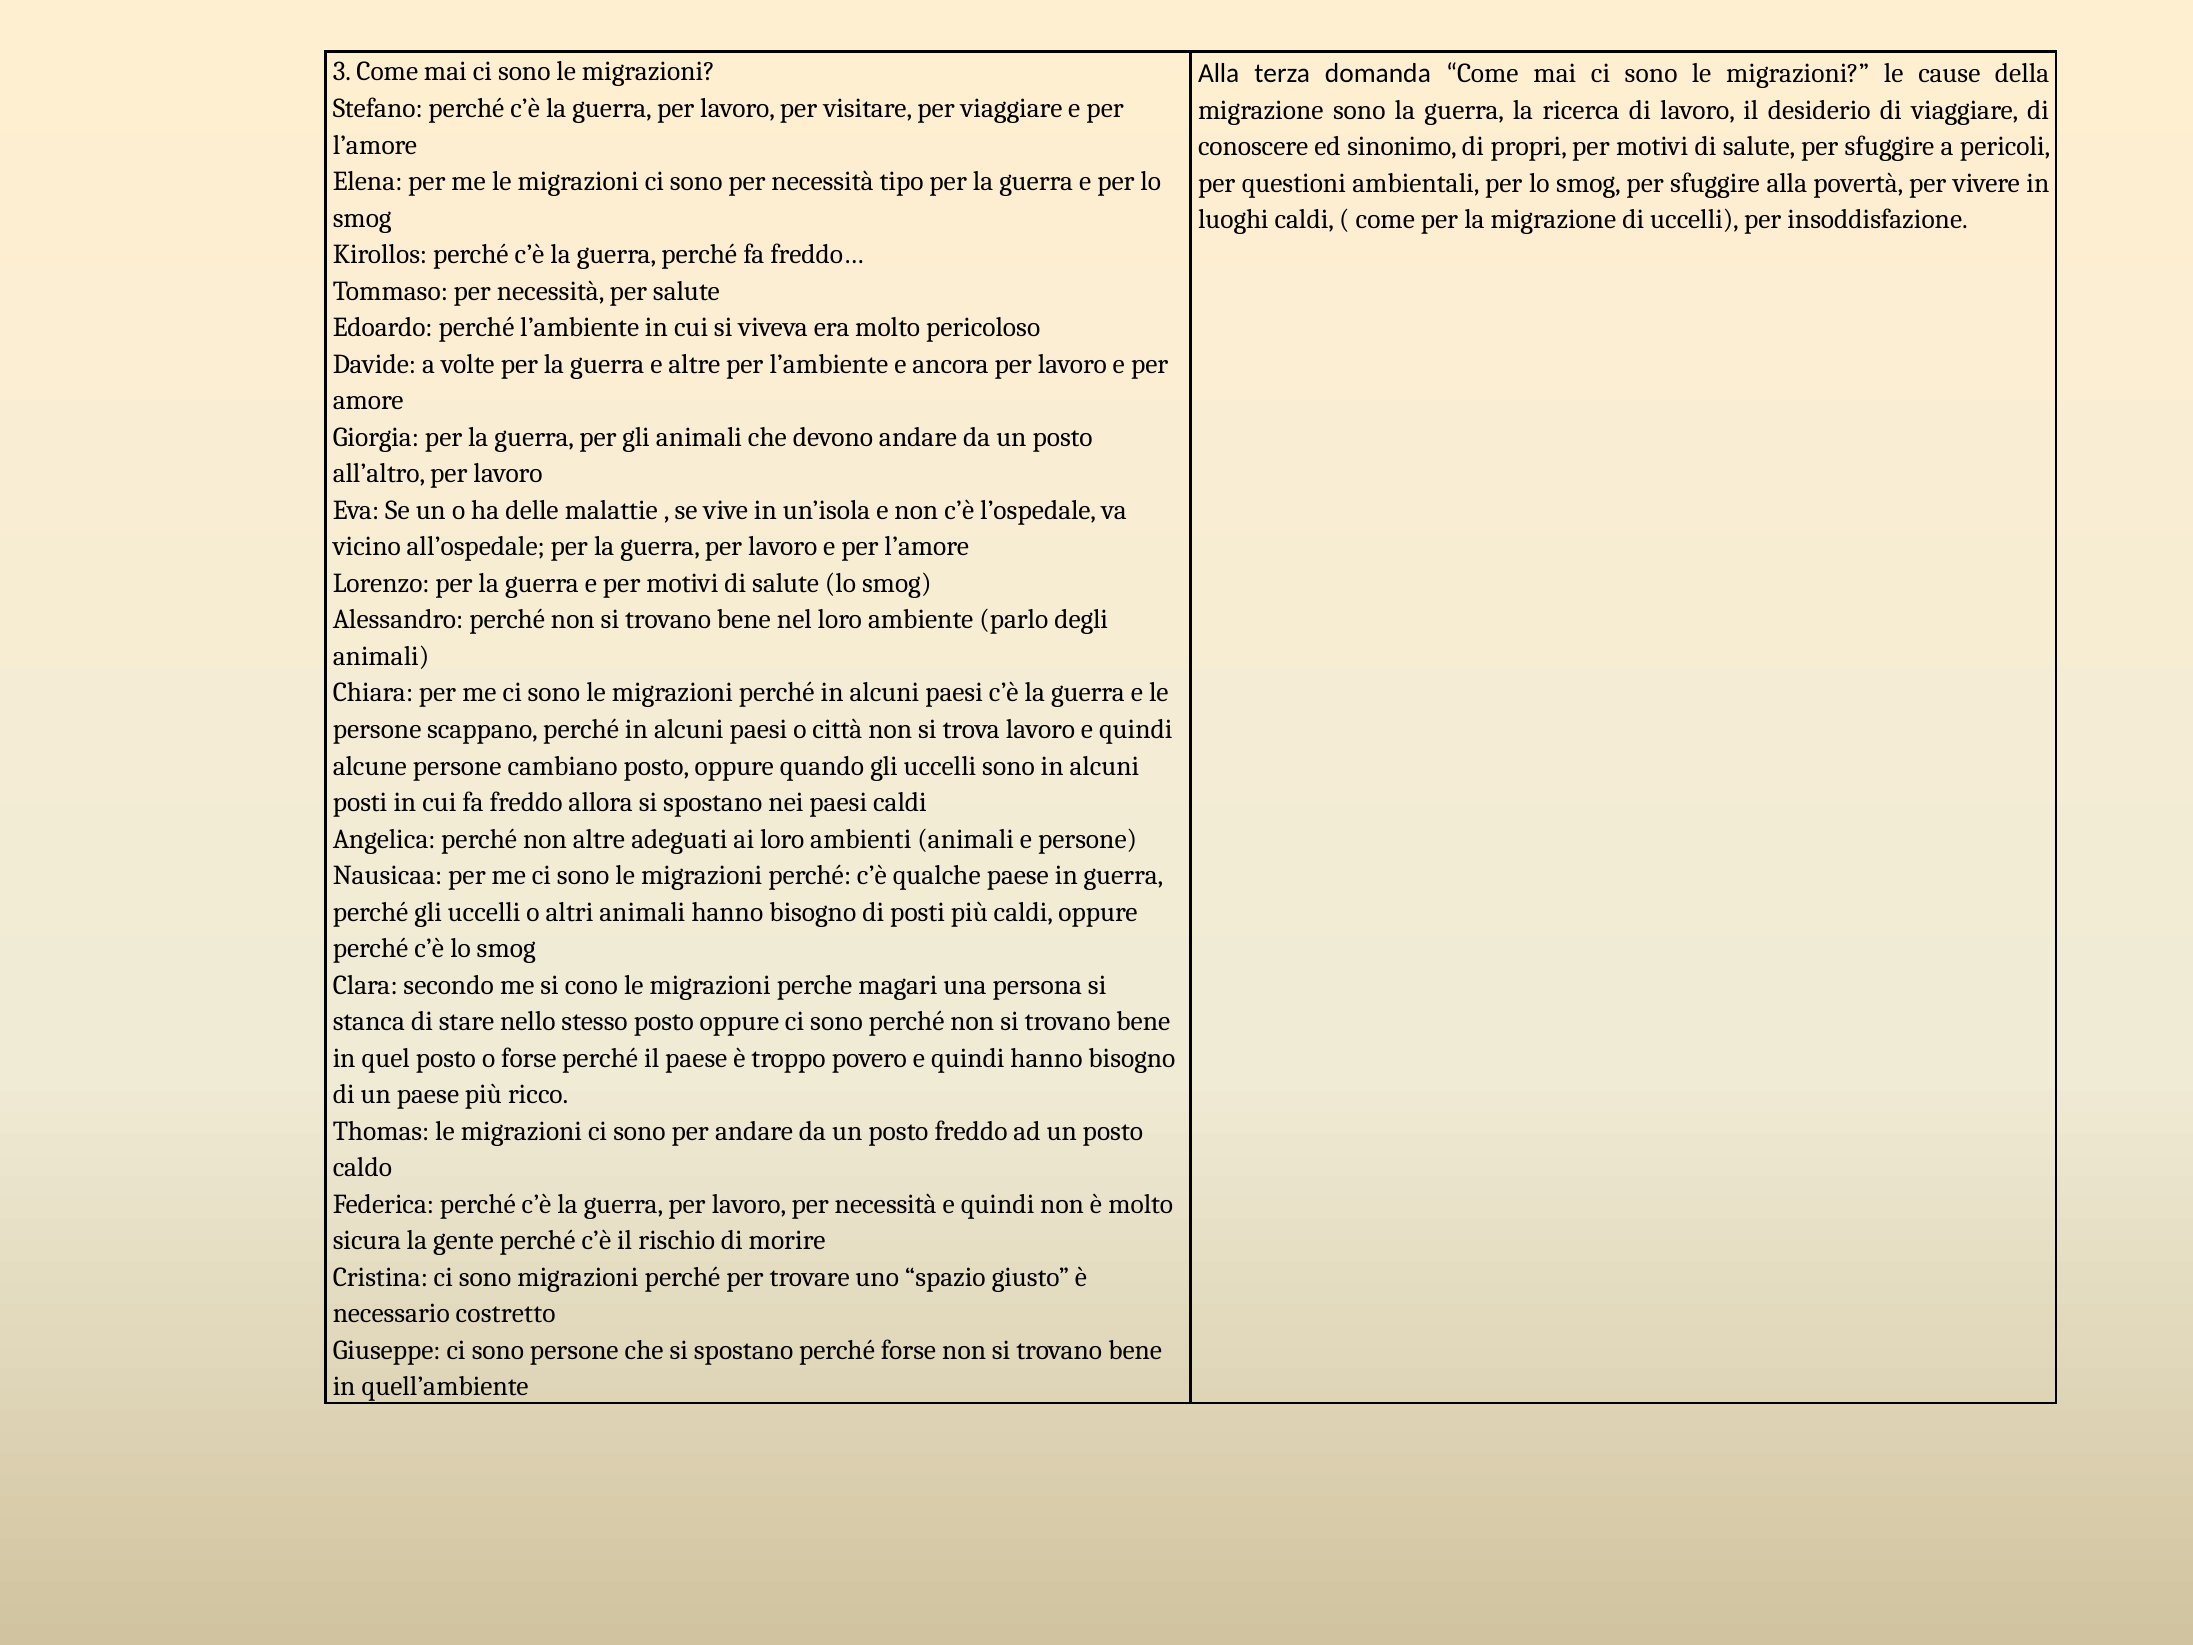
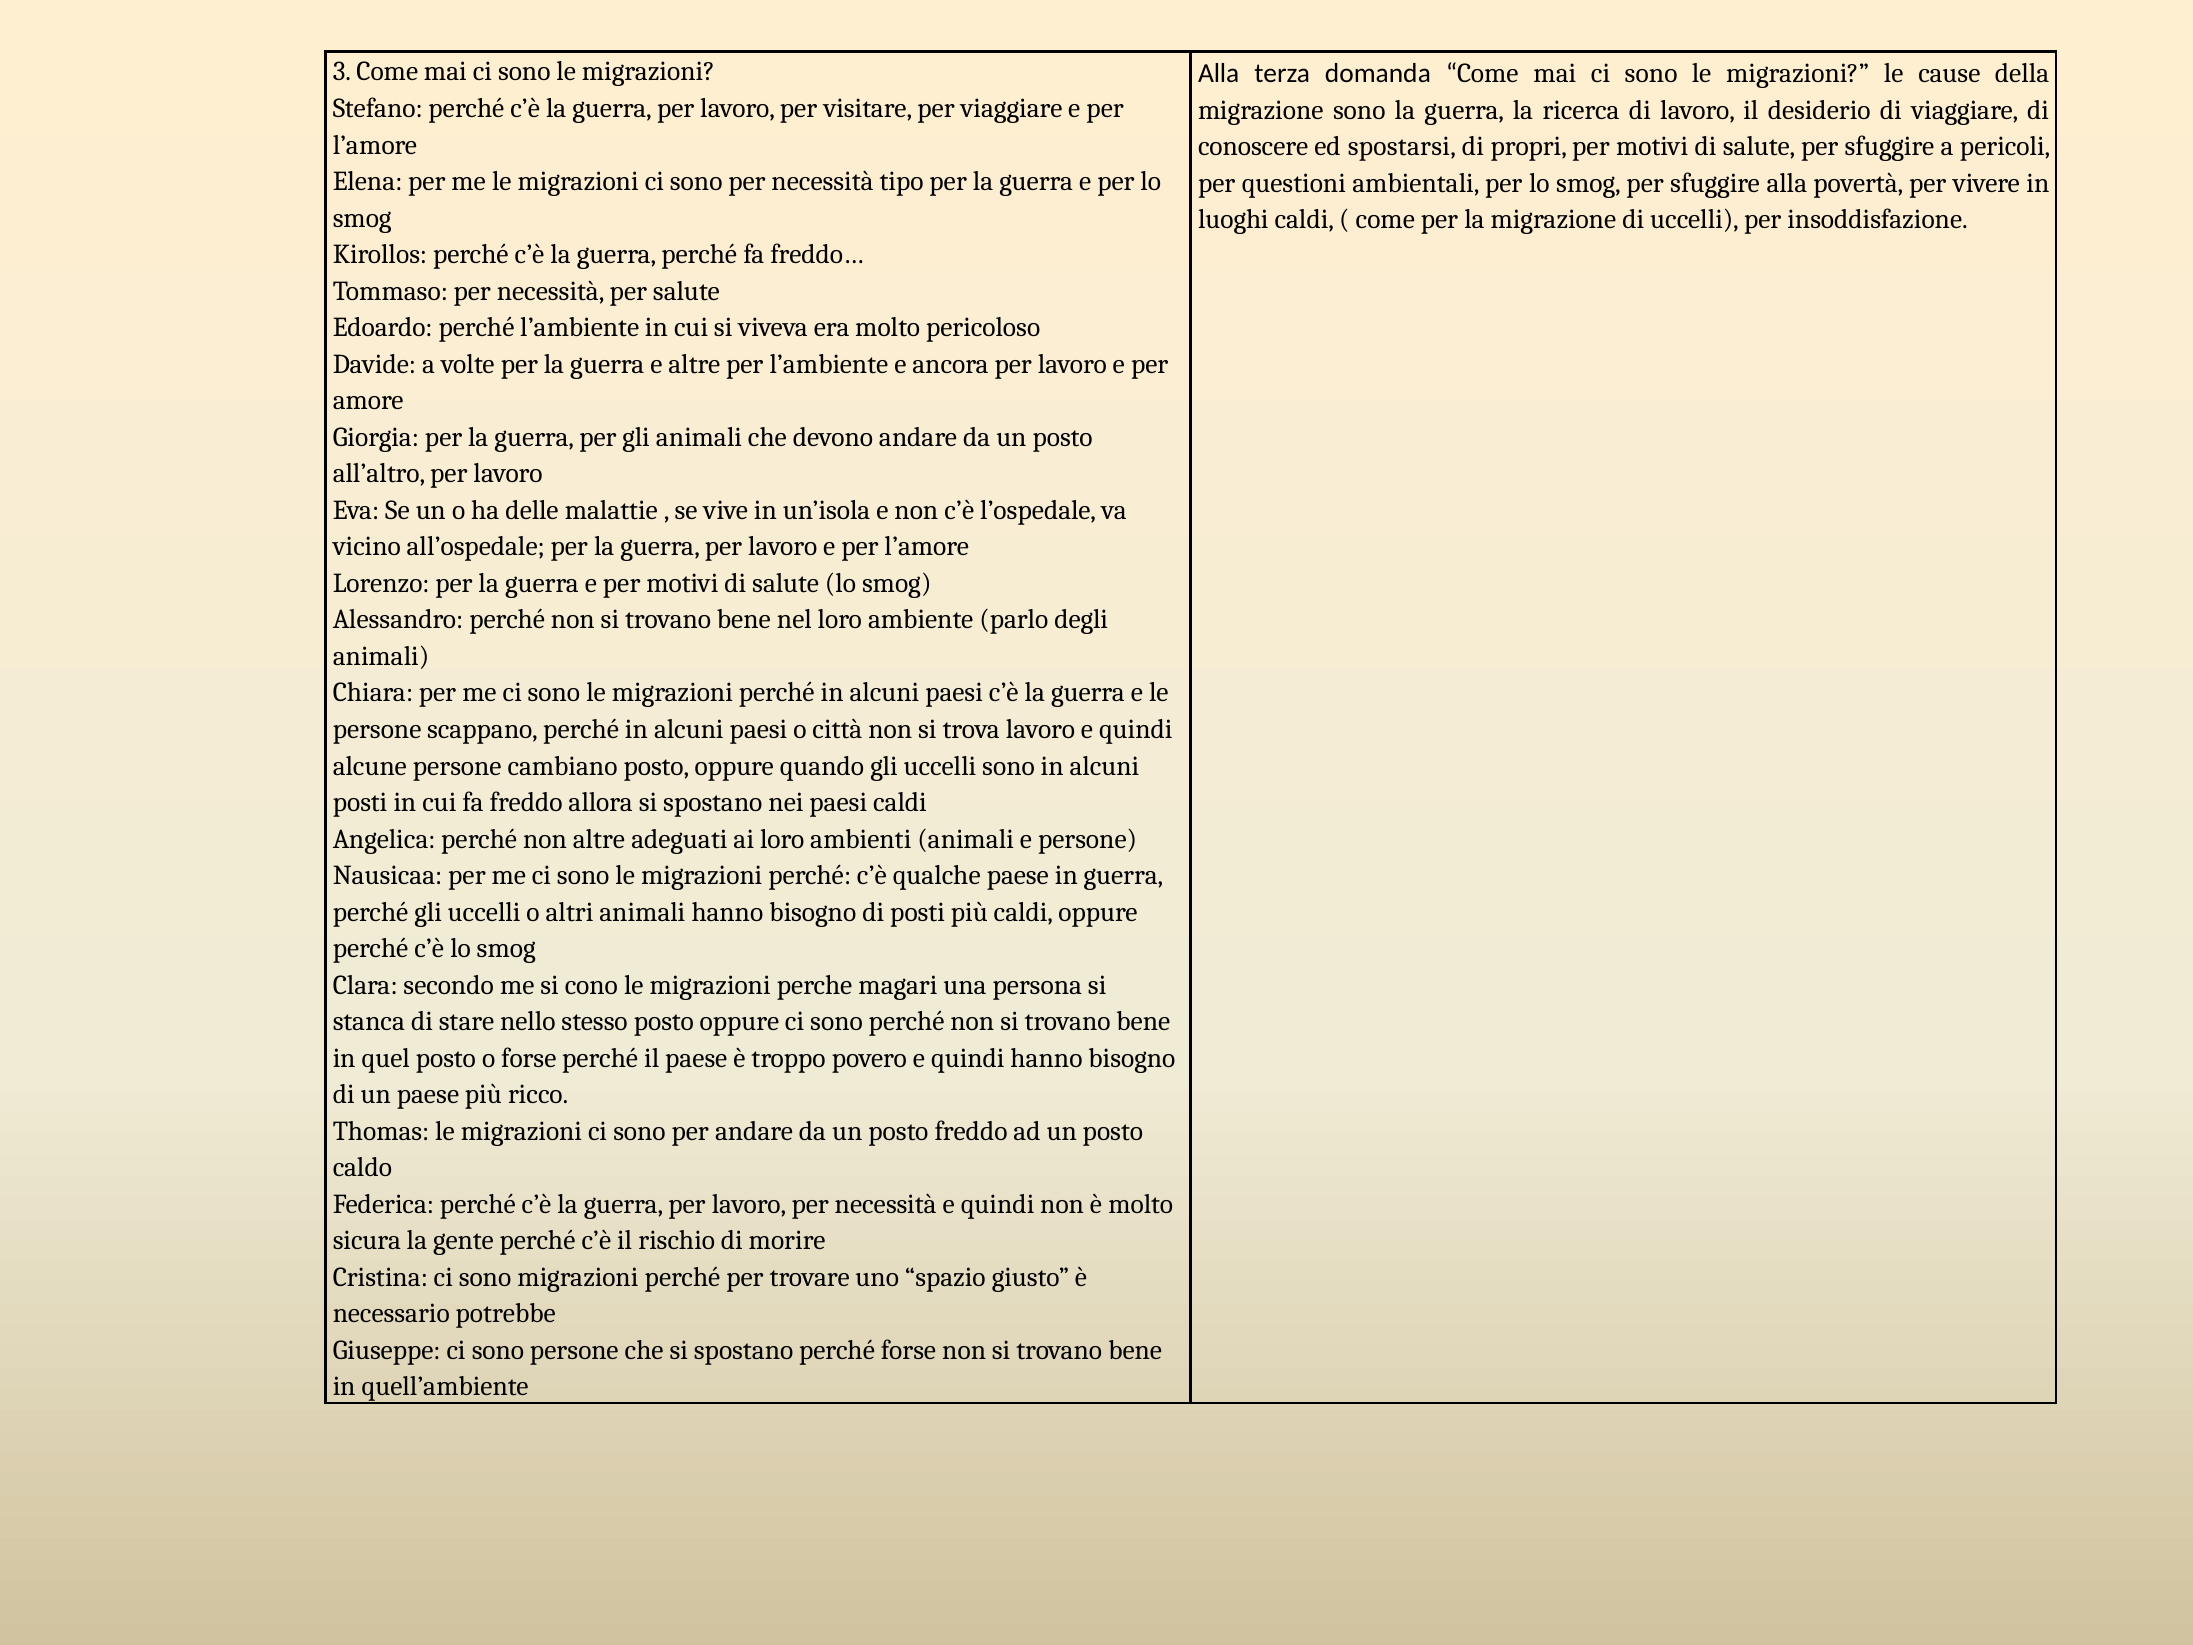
sinonimo: sinonimo -> spostarsi
costretto: costretto -> potrebbe
